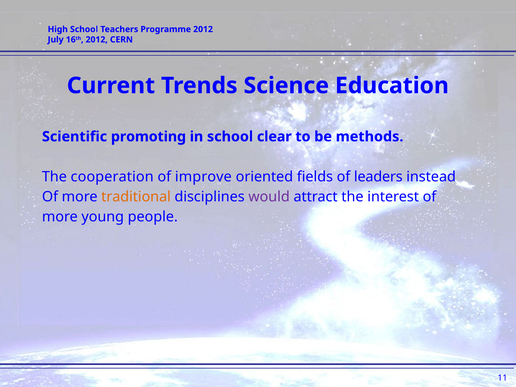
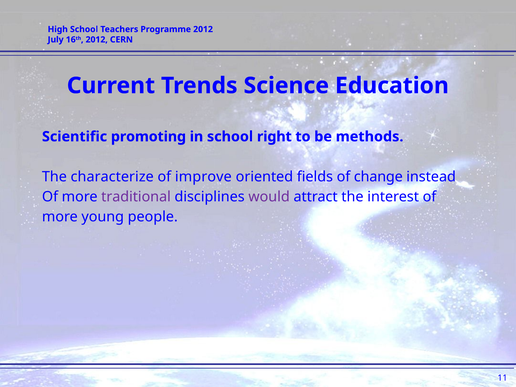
clear: clear -> right
cooperation: cooperation -> characterize
leaders: leaders -> change
traditional colour: orange -> purple
